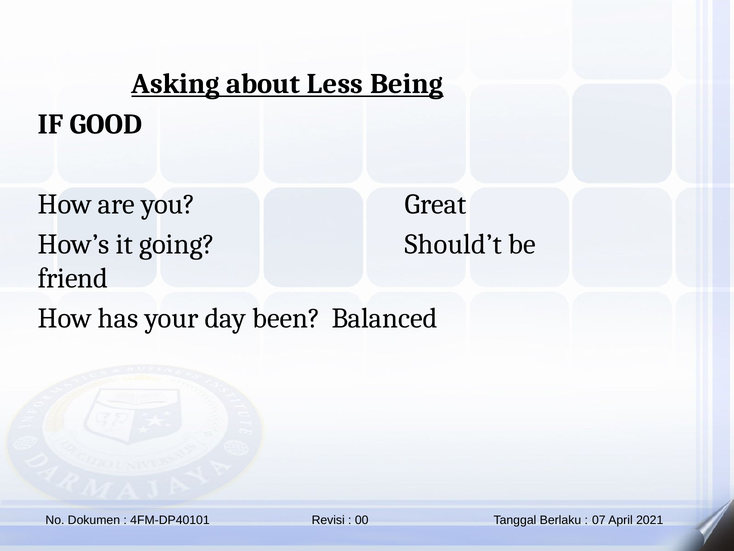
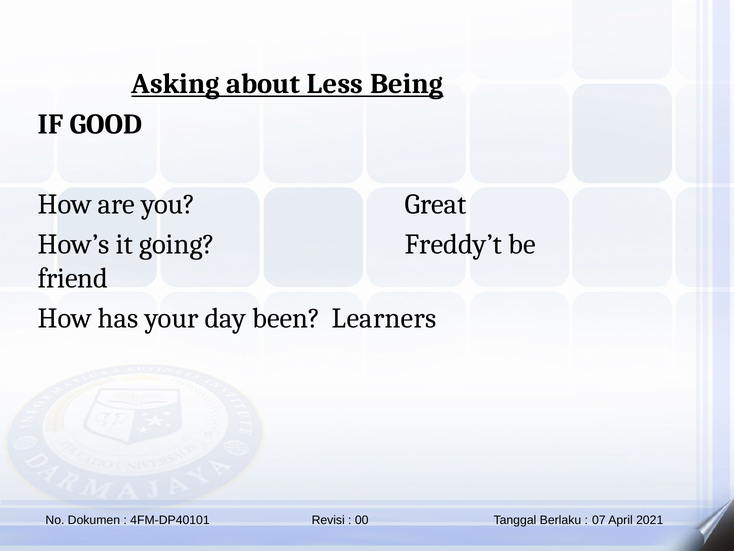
Should’t: Should’t -> Freddy’t
Balanced: Balanced -> Learners
